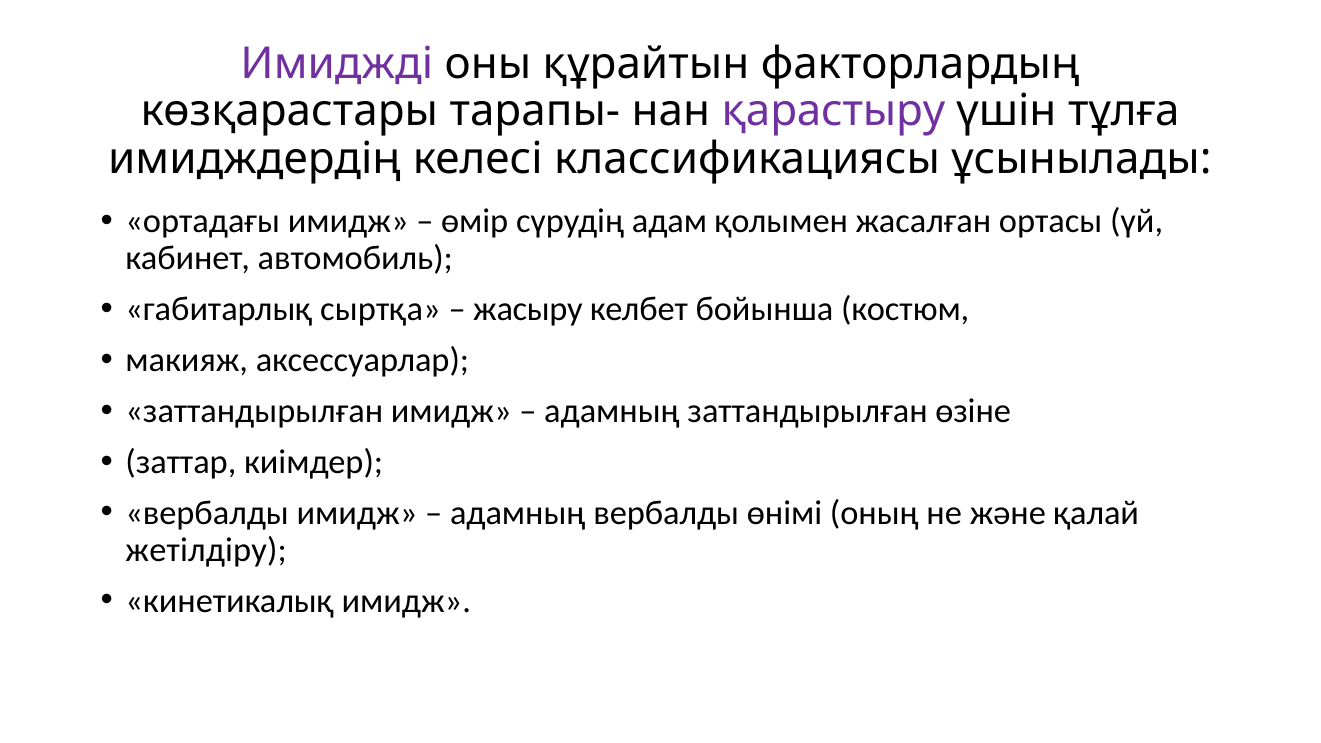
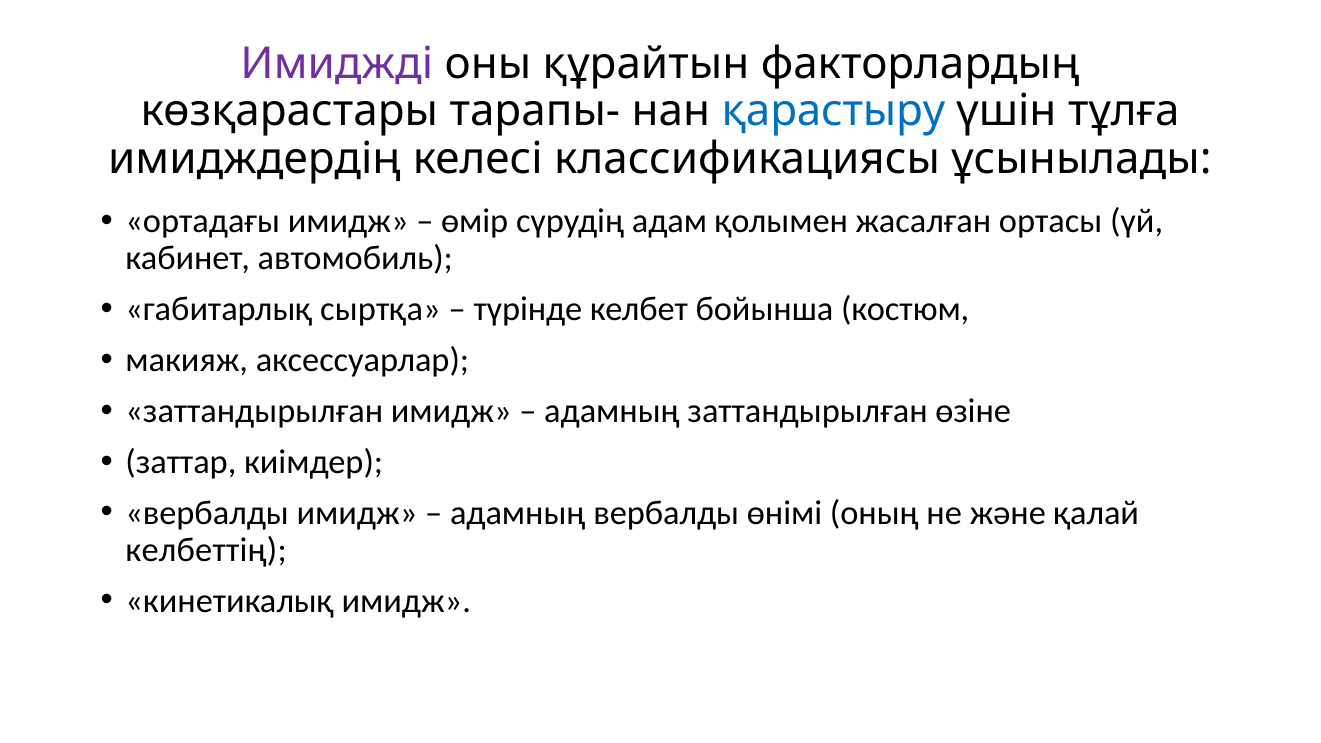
қарастыру colour: purple -> blue
жасыру: жасыру -> түрінде
жетілдіру: жетілдіру -> келбеттің
